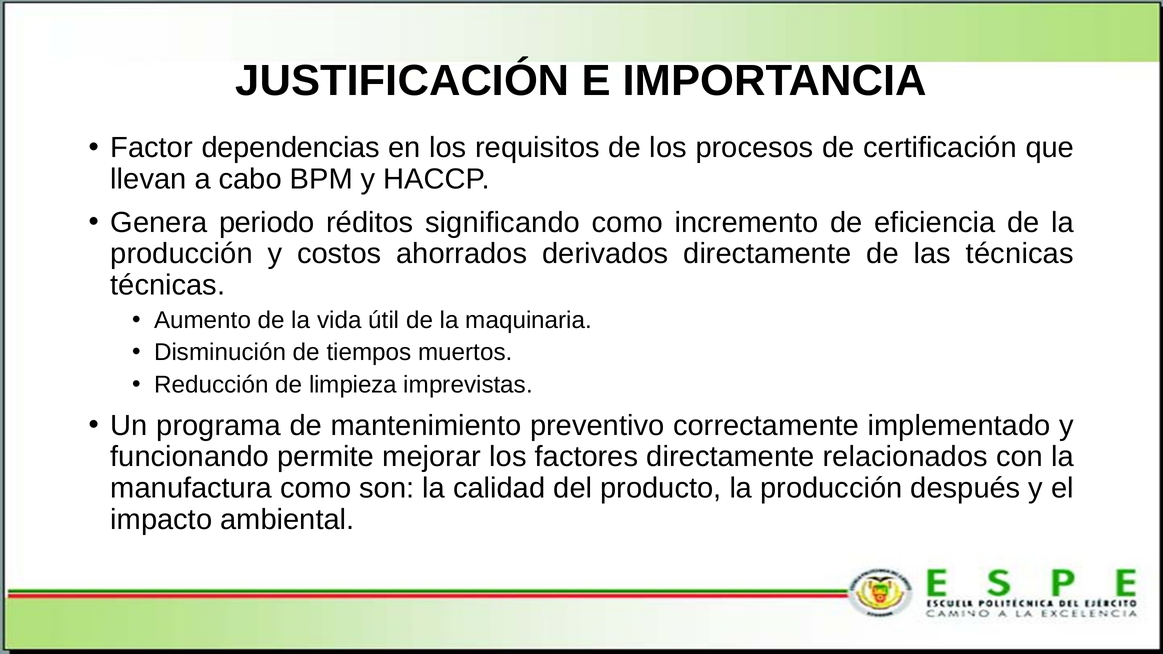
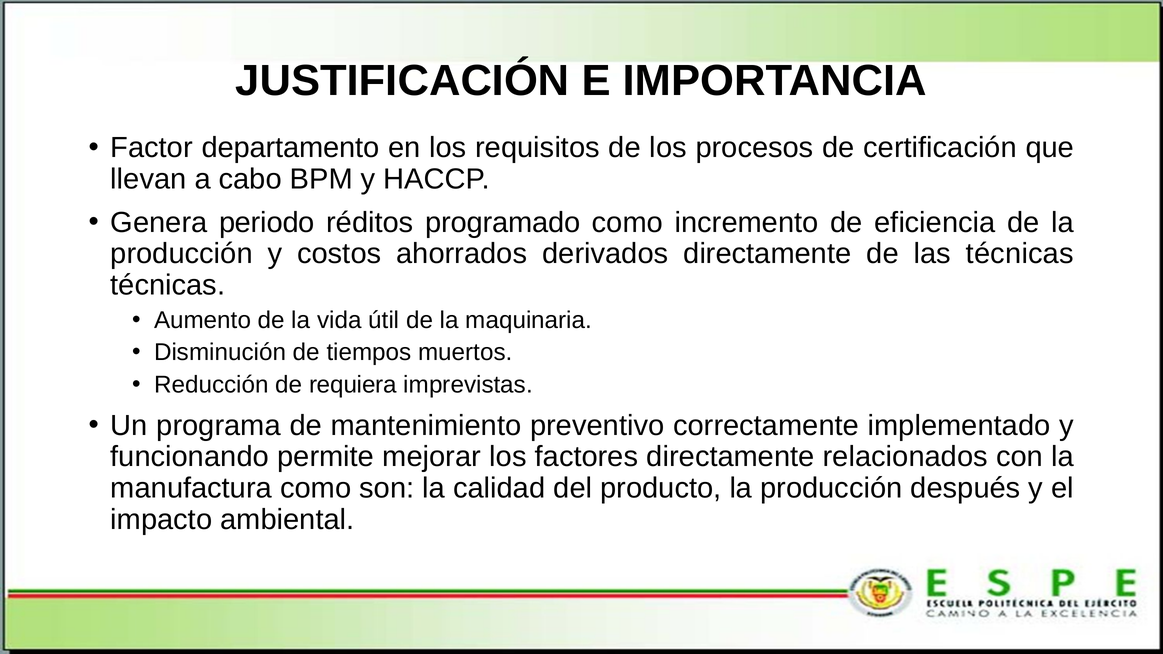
dependencias: dependencias -> departamento
significando: significando -> programado
limpieza: limpieza -> requiera
